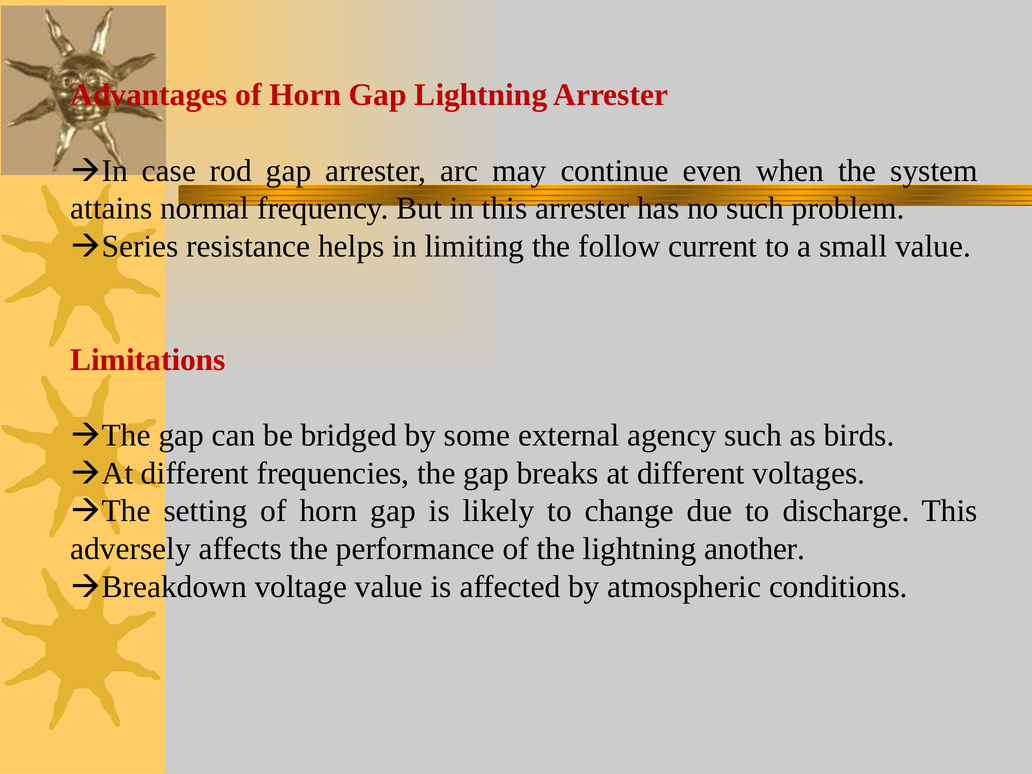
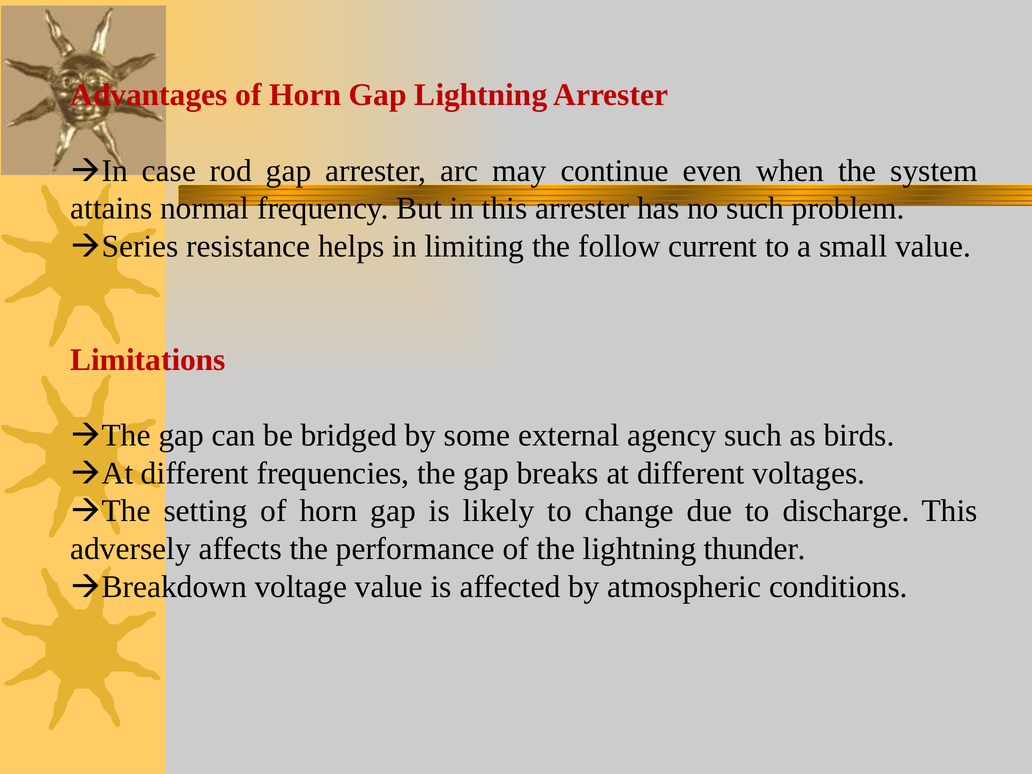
another: another -> thunder
